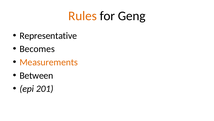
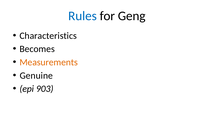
Rules colour: orange -> blue
Representative: Representative -> Characteristics
Between: Between -> Genuine
201: 201 -> 903
